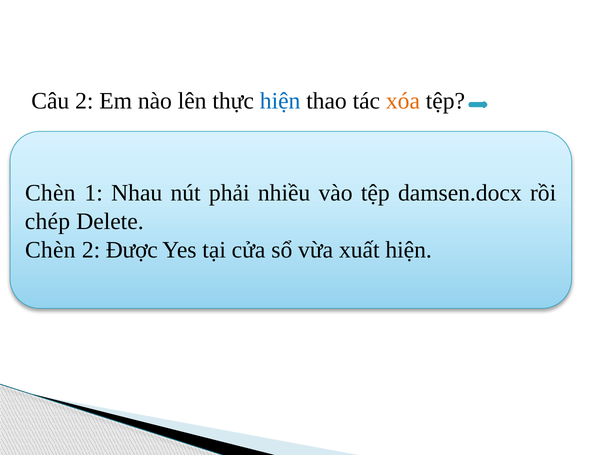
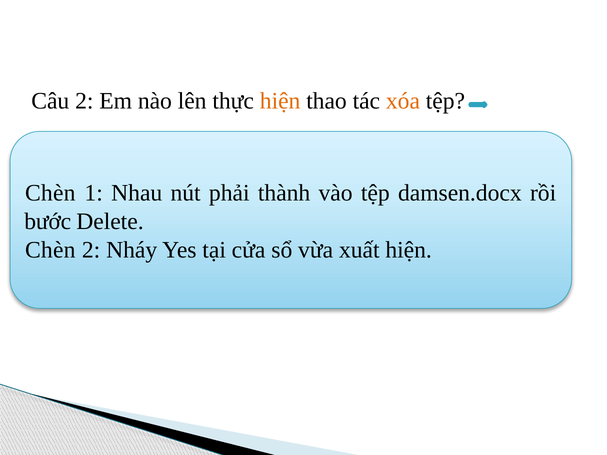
hiện at (280, 101) colour: blue -> orange
nhiều: nhiều -> thành
chép: chép -> bước
Được: Được -> Nháy
